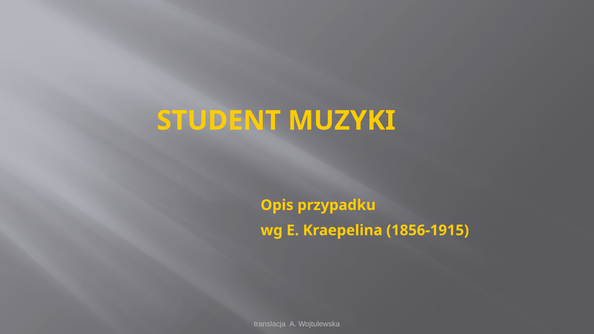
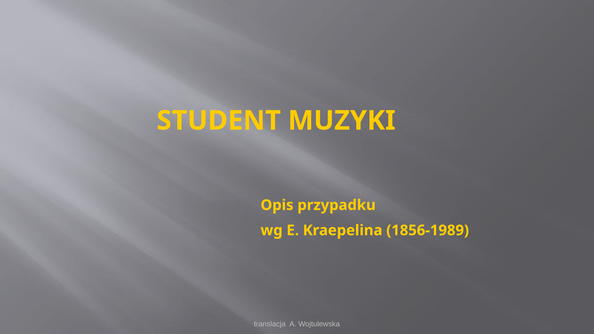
1856-1915: 1856-1915 -> 1856-1989
